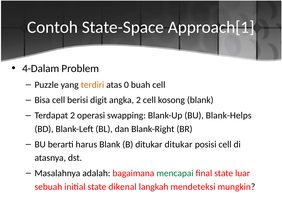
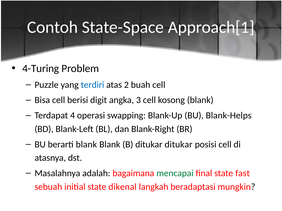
4-Dalam: 4-Dalam -> 4-Turing
terdiri colour: orange -> blue
0: 0 -> 2
angka 2: 2 -> 3
Terdapat 2: 2 -> 4
berarti harus: harus -> blank
luar: luar -> fast
mendeteksi: mendeteksi -> beradaptasi
